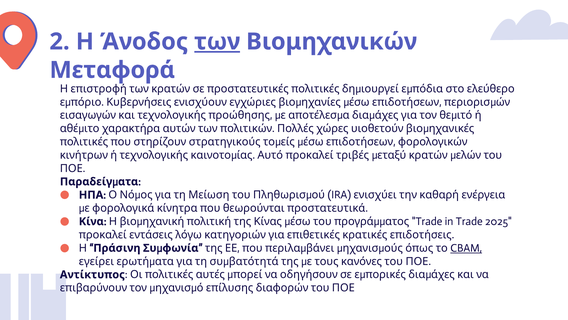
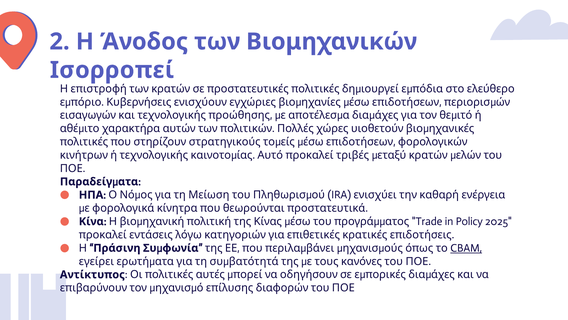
των underline: present -> none
Μεταφορά: Μεταφορά -> Ισορροπεί
in Trade: Trade -> Policy
